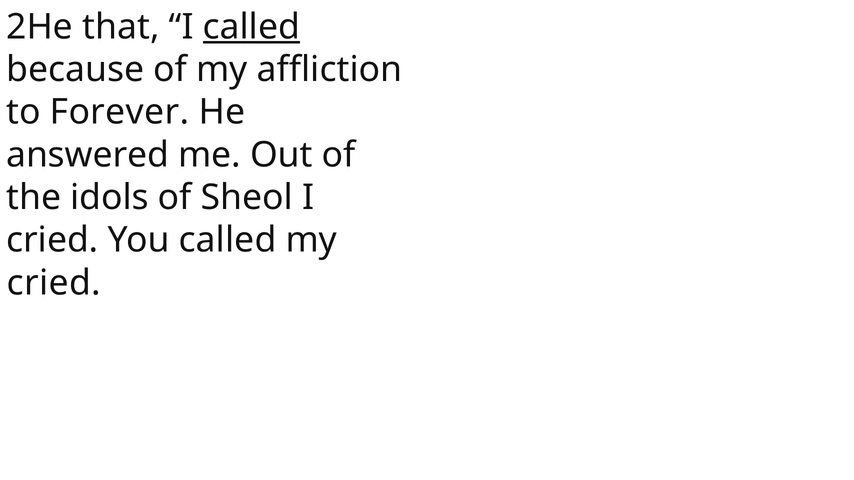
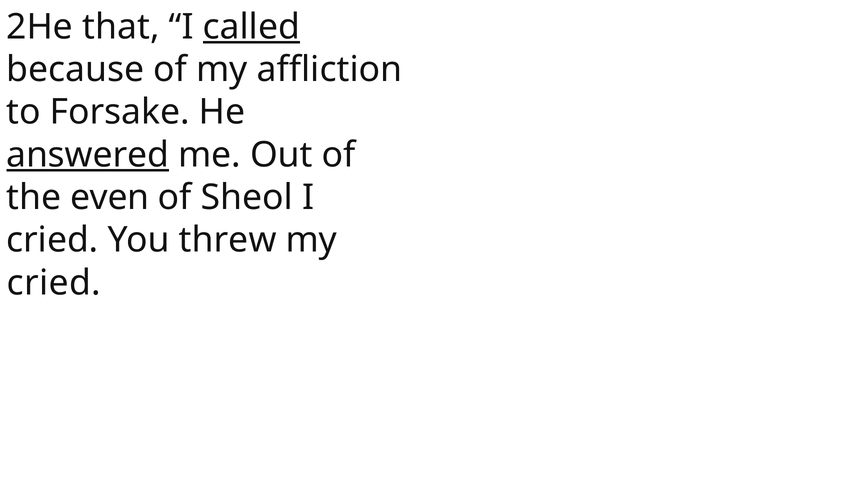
Forever: Forever -> Forsake
answered underline: none -> present
idols: idols -> even
You called: called -> threw
